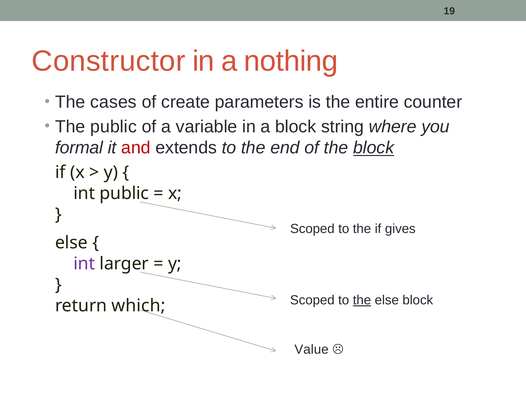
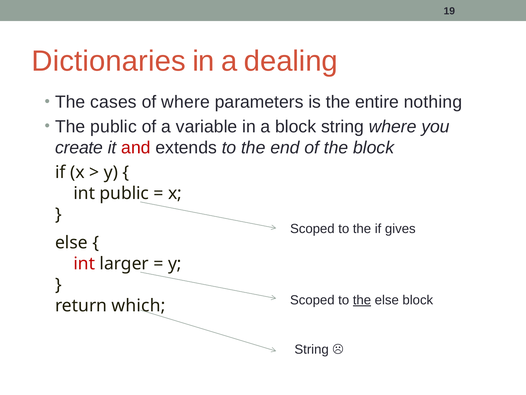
Constructor: Constructor -> Dictionaries
nothing: nothing -> dealing
of create: create -> where
counter: counter -> nothing
formal: formal -> create
block at (374, 148) underline: present -> none
int at (84, 263) colour: purple -> red
Value at (312, 349): Value -> String
